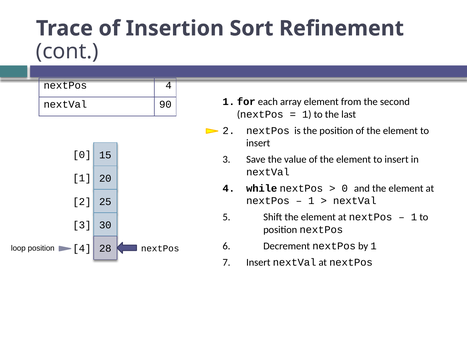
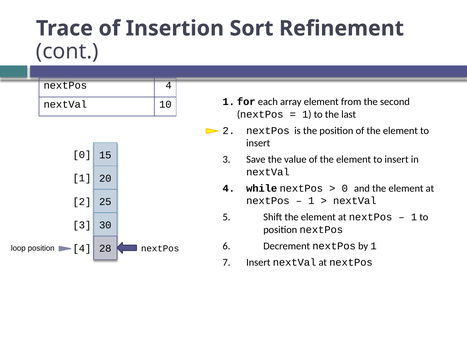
90: 90 -> 10
